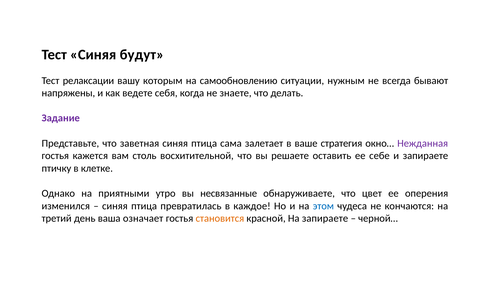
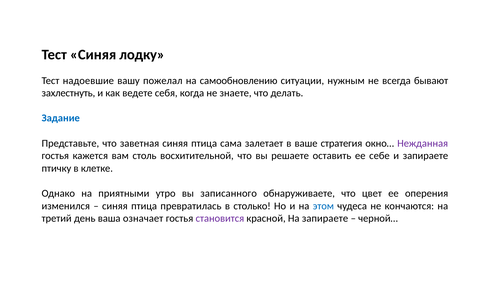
будут: будут -> лодку
релаксации: релаксации -> надоевшие
которым: которым -> пожелал
напряжены: напряжены -> захлестнуть
Задание colour: purple -> blue
несвязанные: несвязанные -> записанного
каждое: каждое -> столько
становится colour: orange -> purple
